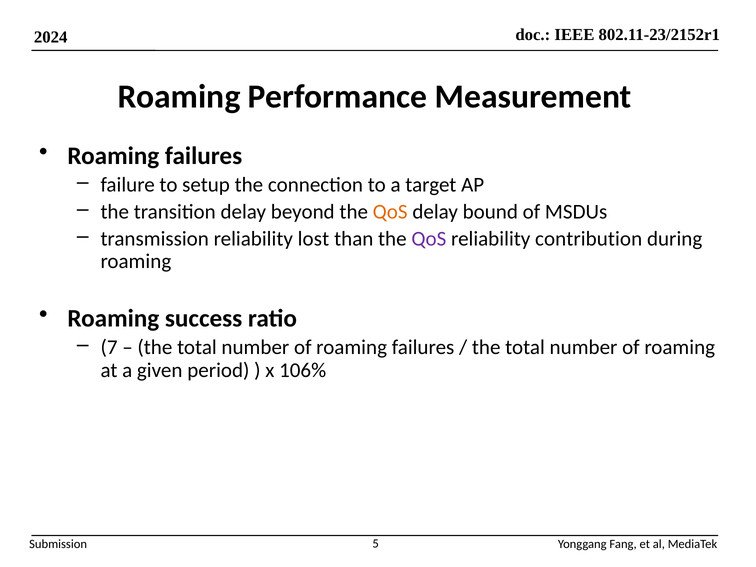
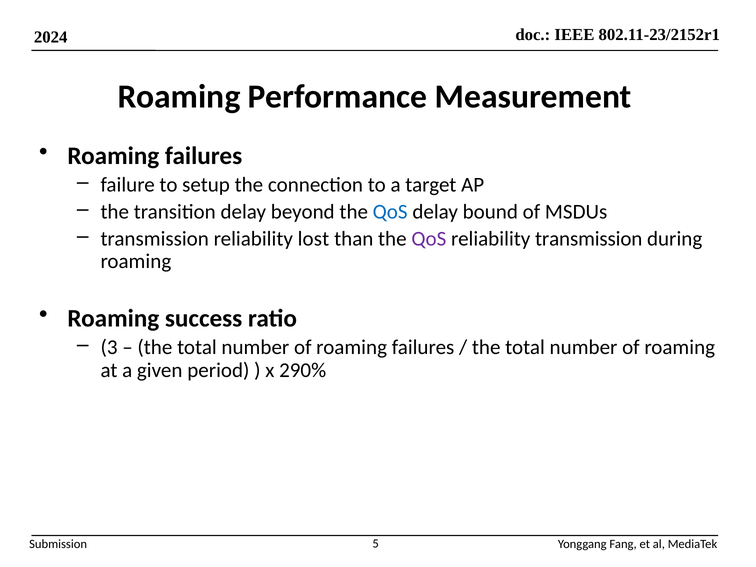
QoS at (390, 212) colour: orange -> blue
reliability contribution: contribution -> transmission
7: 7 -> 3
106%: 106% -> 290%
